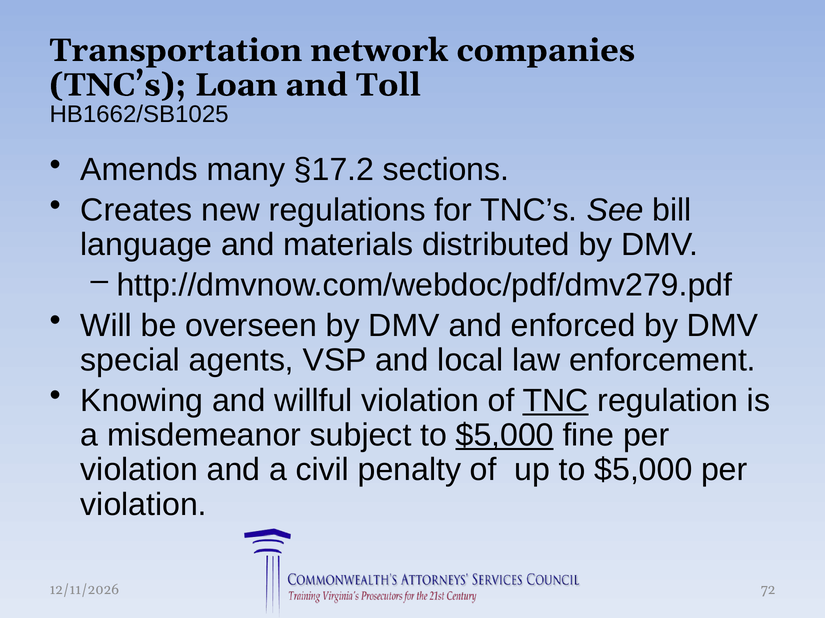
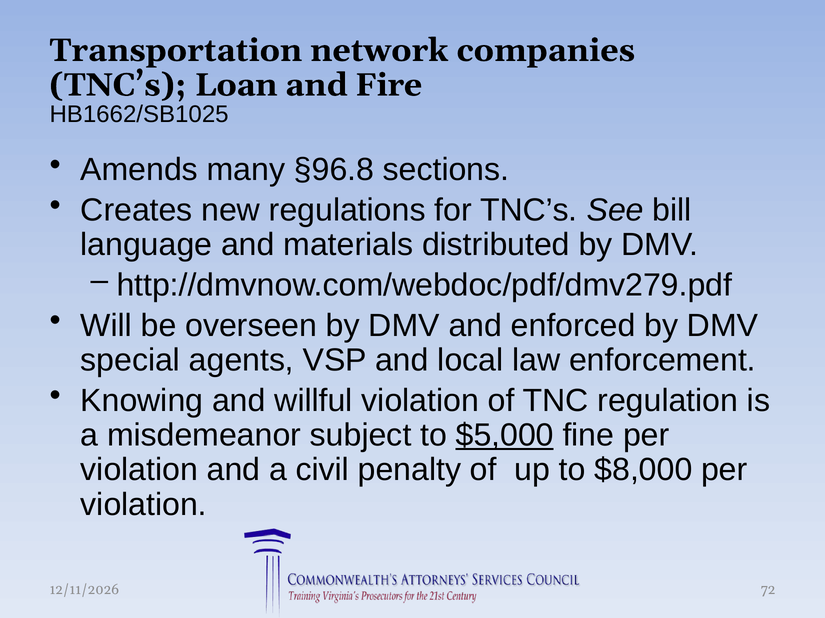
Toll: Toll -> Fire
§17.2: §17.2 -> §96.8
TNC underline: present -> none
up to $5,000: $5,000 -> $8,000
